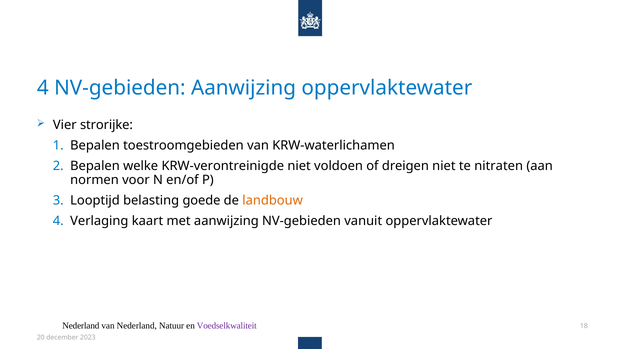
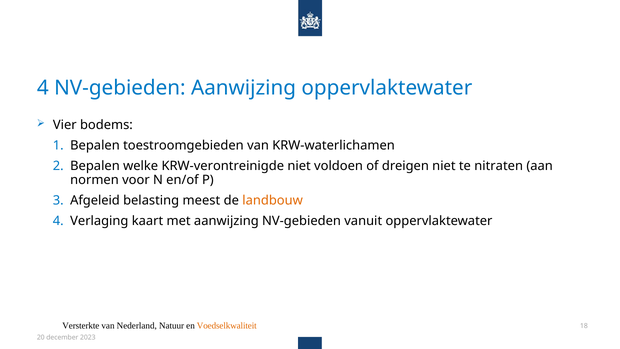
strorijke: strorijke -> bodems
Looptijd: Looptijd -> Afgeleid
goede: goede -> meest
Nederland at (81, 326): Nederland -> Versterkte
Voedselkwaliteit colour: purple -> orange
